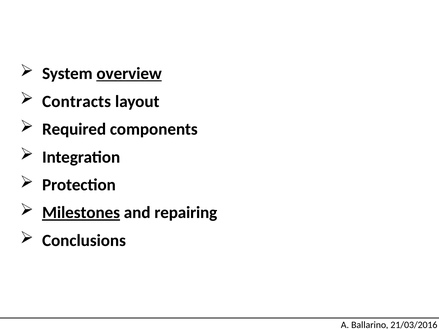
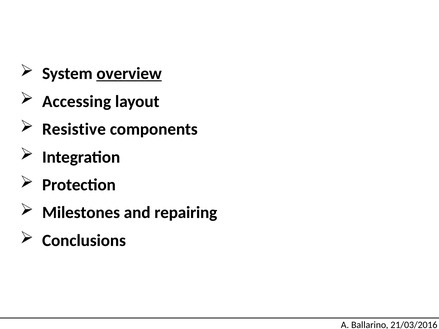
Contracts: Contracts -> Accessing
Required: Required -> Resistive
Milestones underline: present -> none
